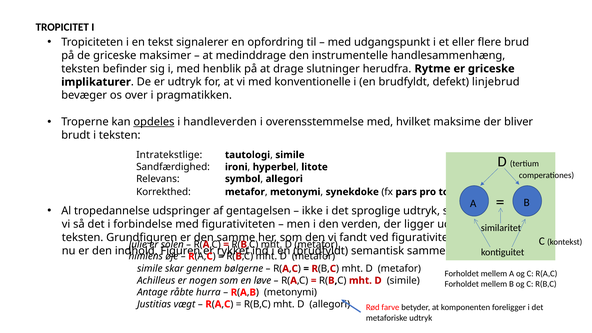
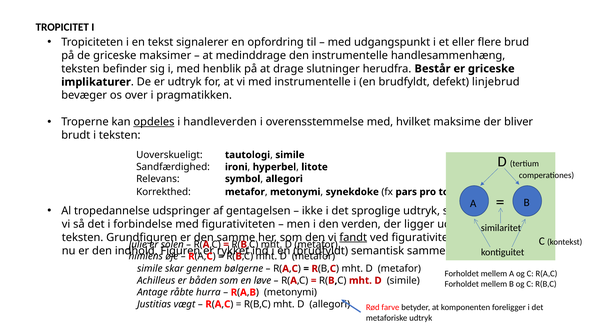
Rytme: Rytme -> Består
med konventionelle: konventionelle -> instrumentelle
Intratekstlige: Intratekstlige -> Uoverskueligt
fandt underline: none -> present
nogen: nogen -> båden
